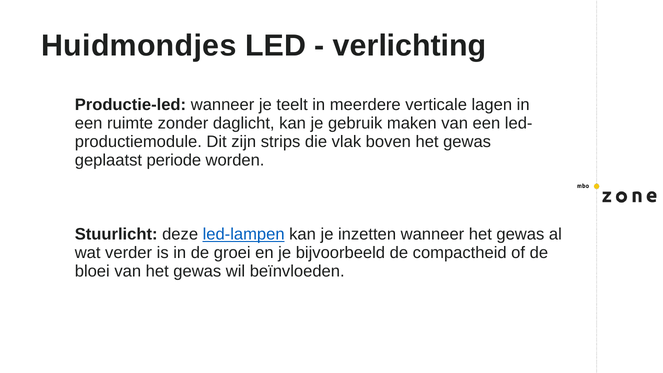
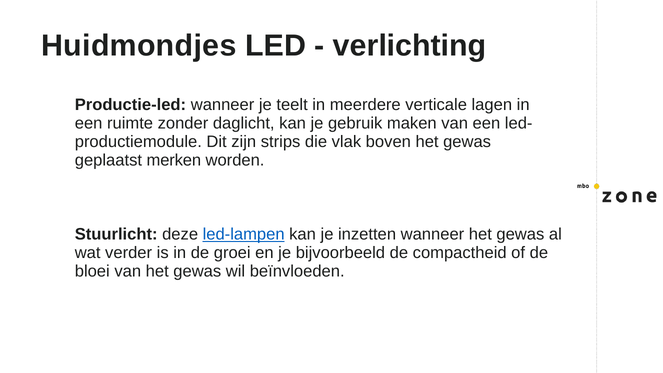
periode: periode -> merken
